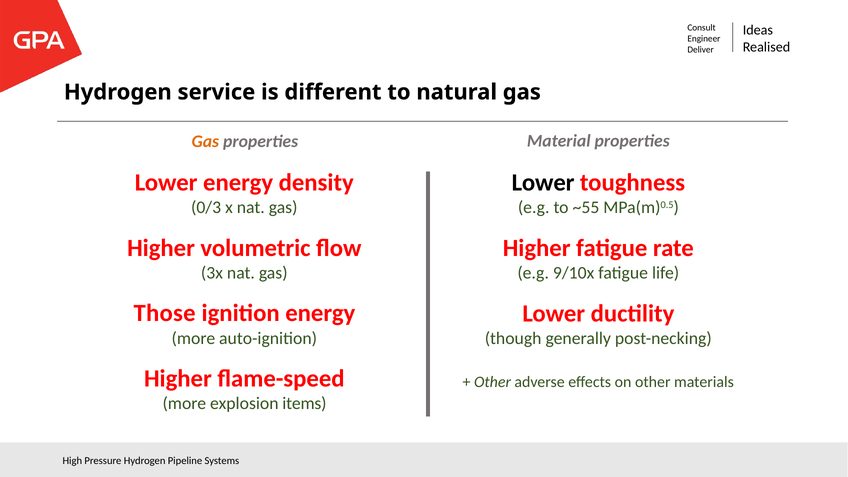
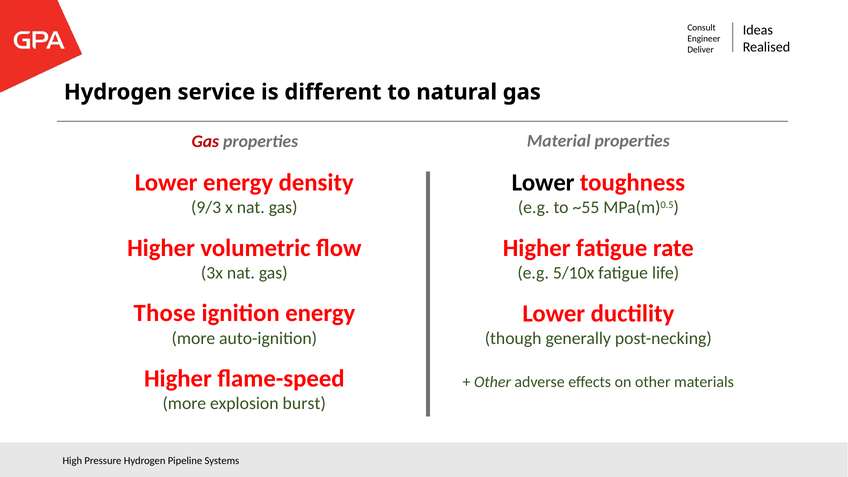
Gas at (205, 141) colour: orange -> red
0/3: 0/3 -> 9/3
9/10x: 9/10x -> 5/10x
items: items -> burst
